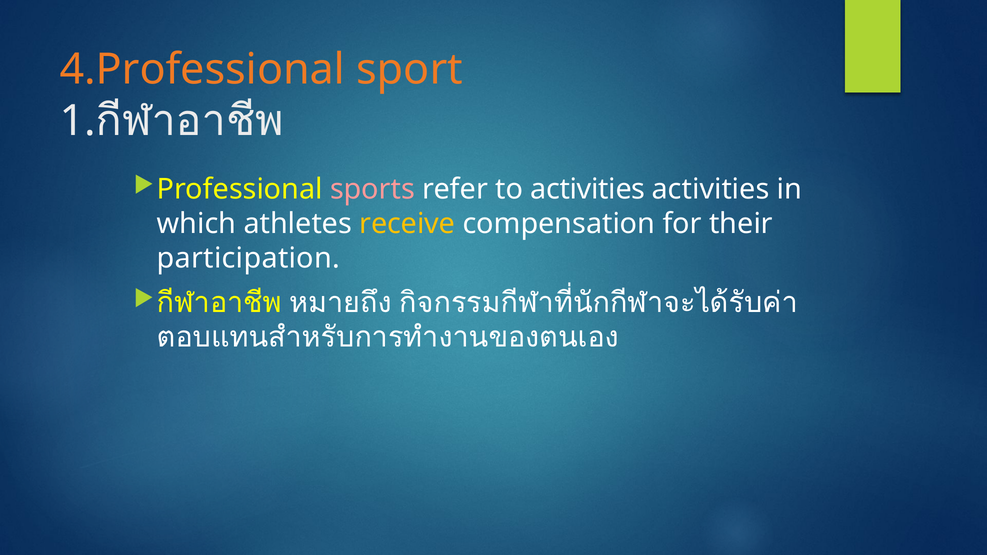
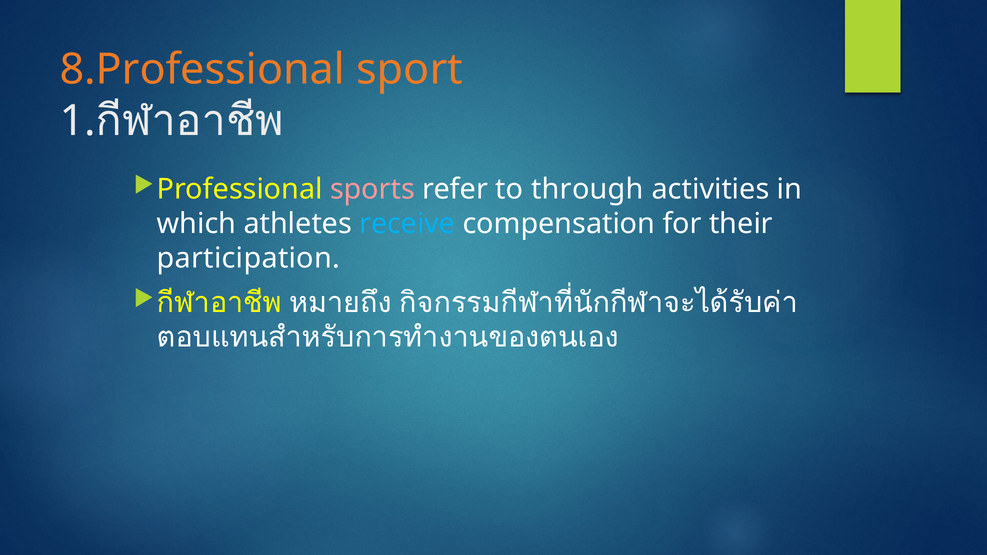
4.Professional: 4.Professional -> 8.Professional
to activities: activities -> through
receive colour: yellow -> light blue
